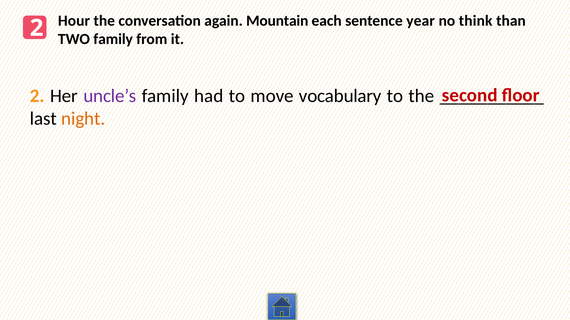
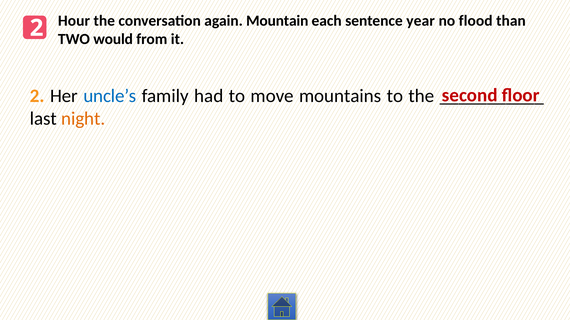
think: think -> flood
TWO family: family -> would
uncle’s colour: purple -> blue
vocabulary: vocabulary -> mountains
